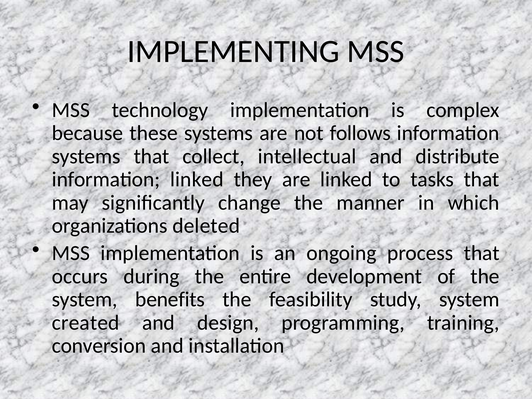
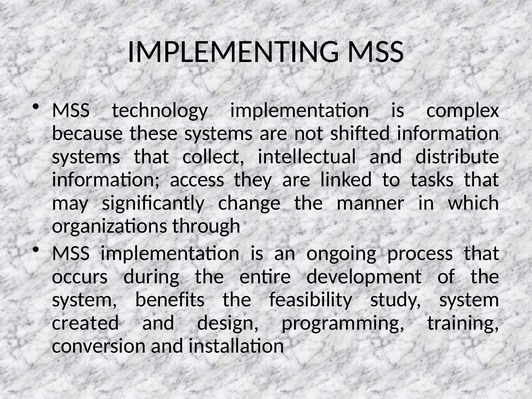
follows: follows -> shifted
information linked: linked -> access
deleted: deleted -> through
